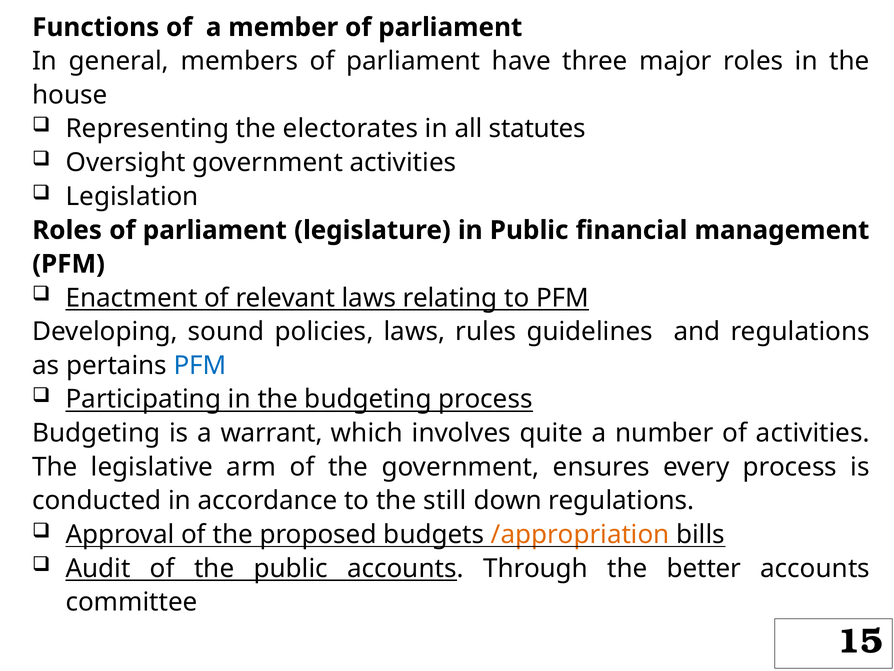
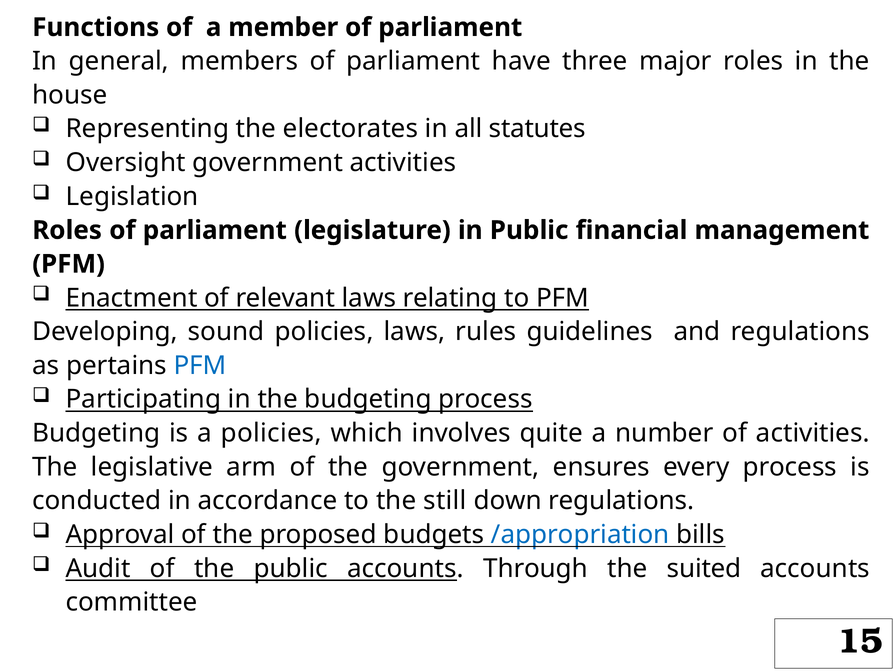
a warrant: warrant -> policies
/appropriation colour: orange -> blue
better: better -> suited
